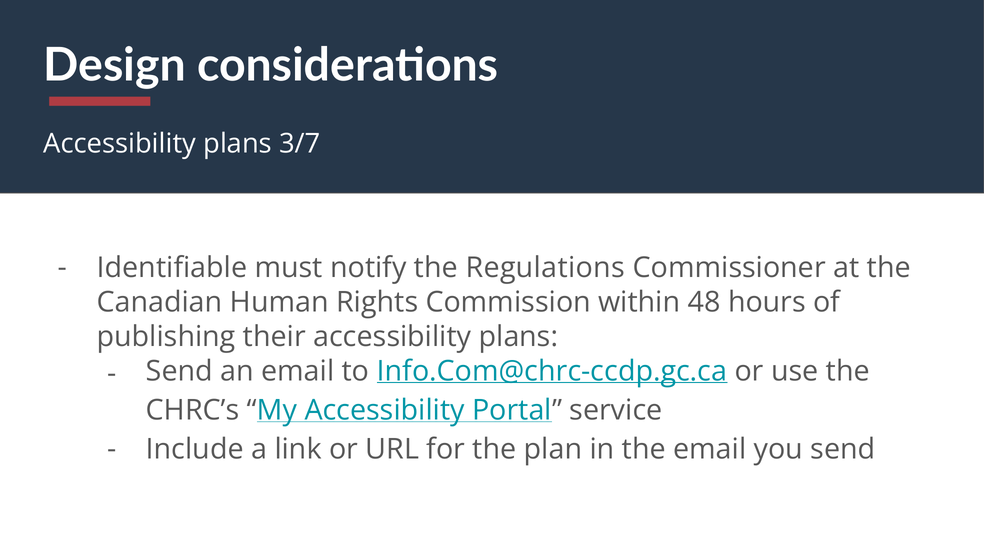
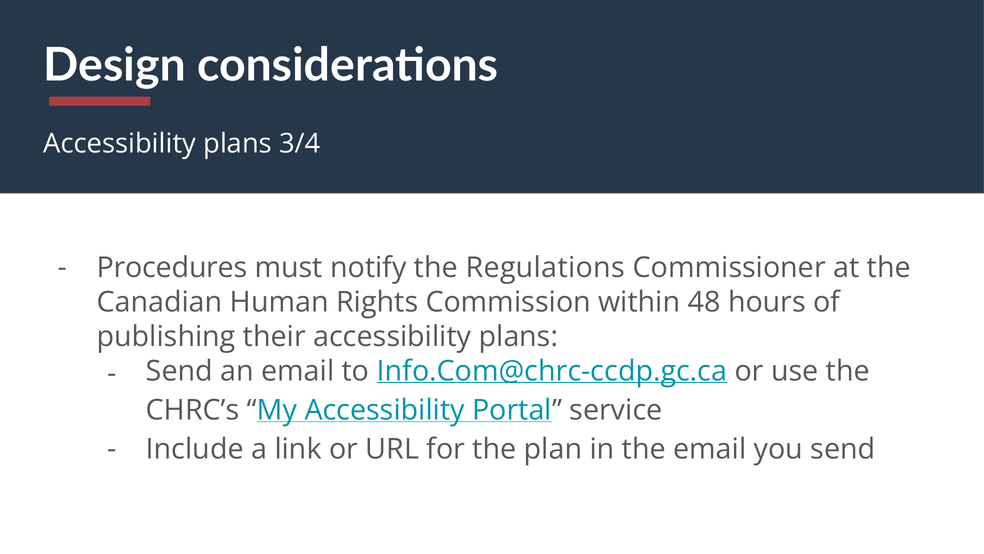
3/7: 3/7 -> 3/4
Identifiable: Identifiable -> Procedures
